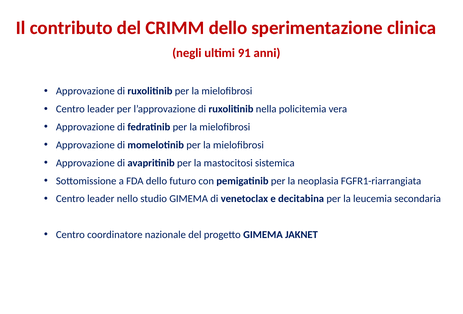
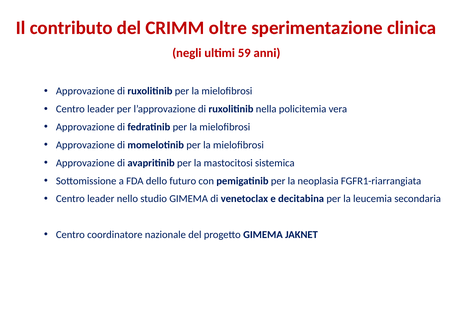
CRIMM dello: dello -> oltre
91: 91 -> 59
